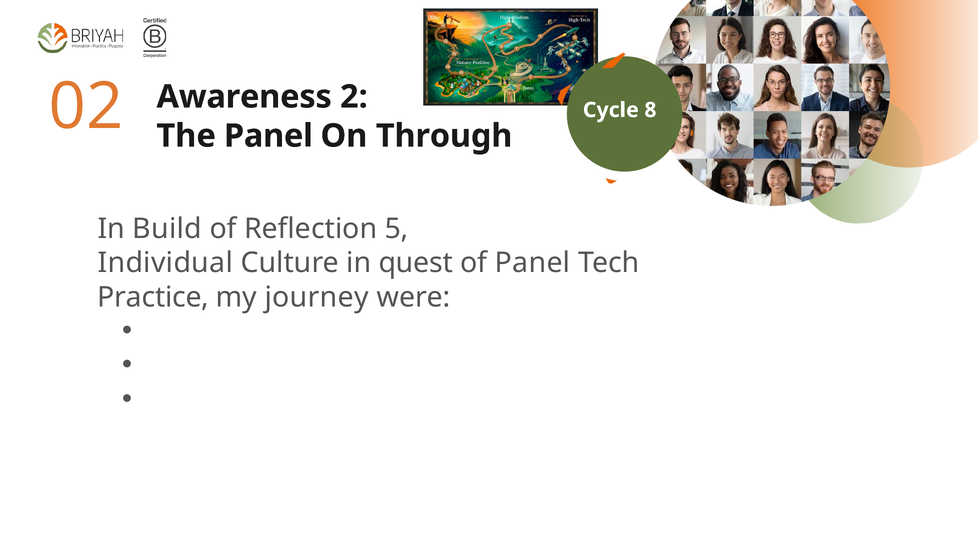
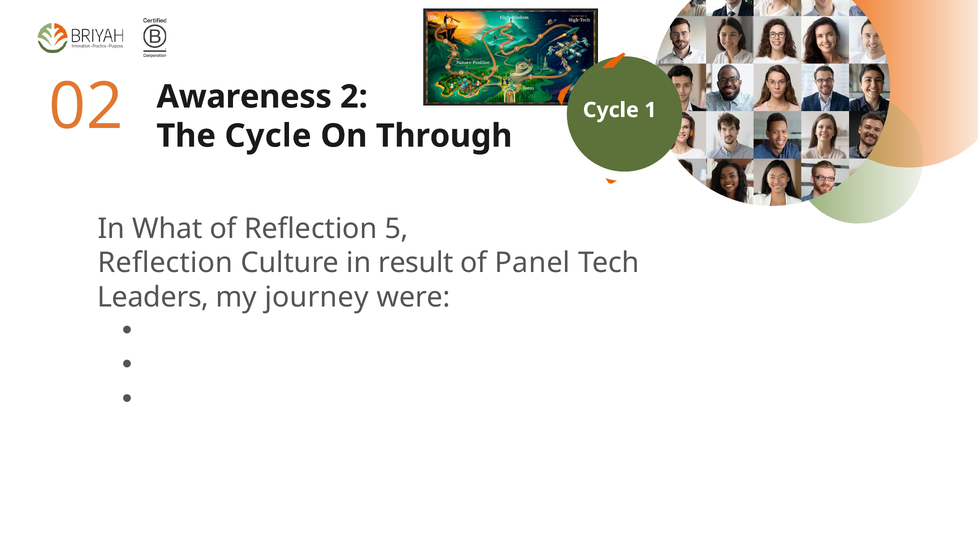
8: 8 -> 1
The Panel: Panel -> Cycle
Build: Build -> What
Individual at (165, 263): Individual -> Reflection
quest: quest -> result
Practice: Practice -> Leaders
